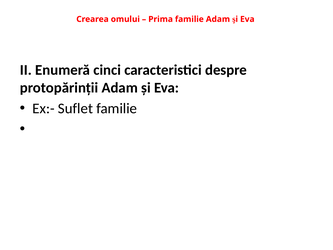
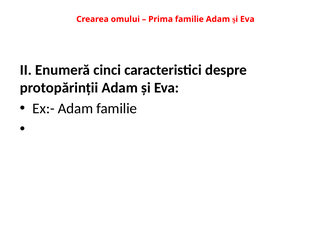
Ex:- Suflet: Suflet -> Adam
